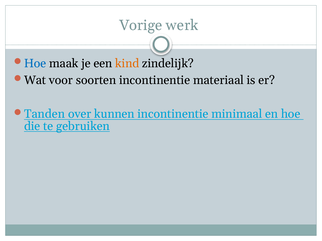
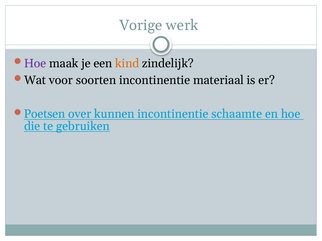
Hoe at (35, 63) colour: blue -> purple
Tanden: Tanden -> Poetsen
minimaal: minimaal -> schaamte
